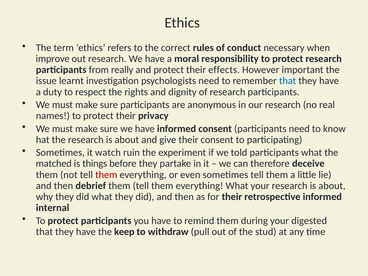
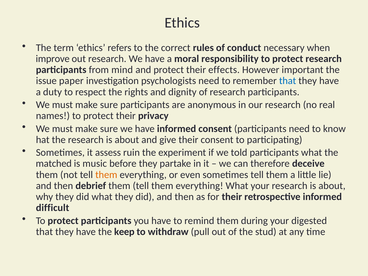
really: really -> mind
learnt: learnt -> paper
watch: watch -> assess
things: things -> music
them at (106, 175) colour: red -> orange
internal: internal -> difficult
